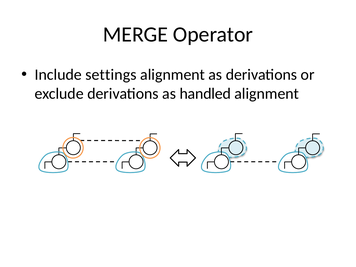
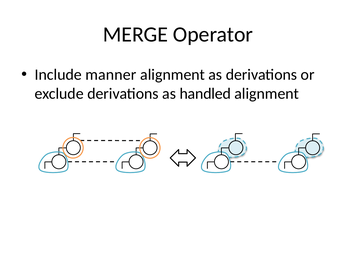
settings: settings -> manner
